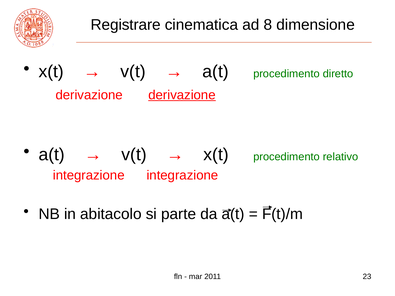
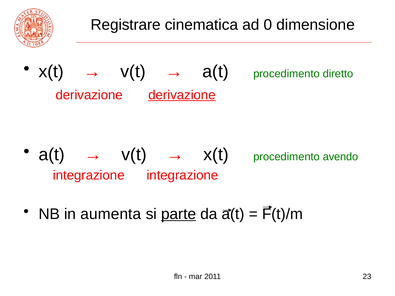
8: 8 -> 0
relativo: relativo -> avendo
abitacolo: abitacolo -> aumenta
parte underline: none -> present
